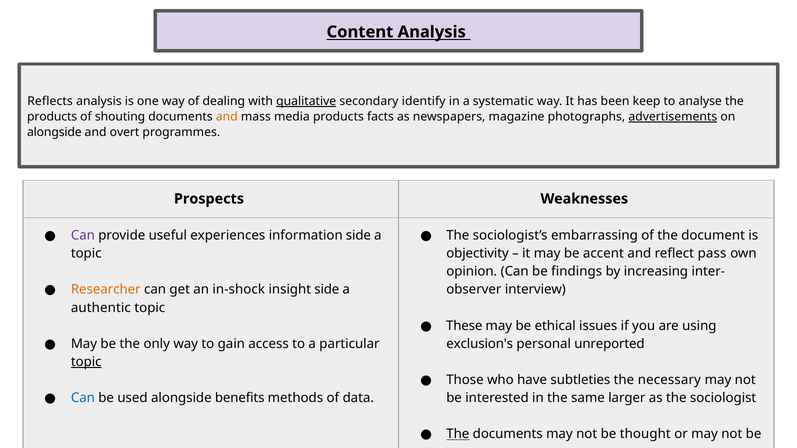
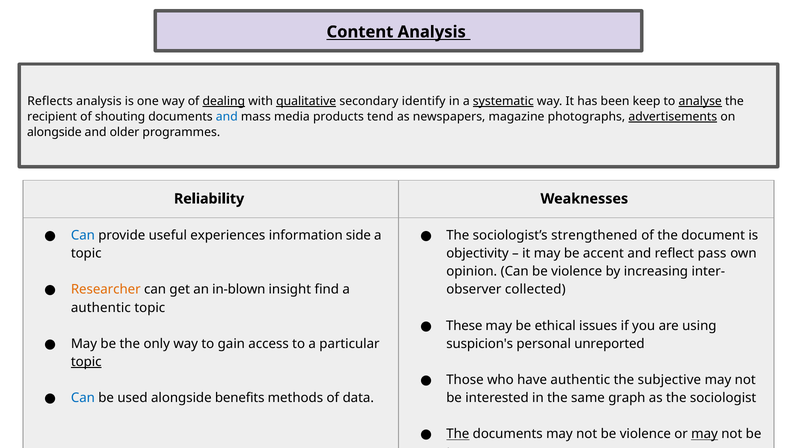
dealing underline: none -> present
systematic underline: none -> present
analyse underline: none -> present
products at (52, 117): products -> recipient
and at (227, 117) colour: orange -> blue
facts: facts -> tend
overt: overt -> older
Prospects: Prospects -> Reliability
Can at (83, 236) colour: purple -> blue
embarrassing: embarrassing -> strengthened
Can be findings: findings -> violence
in-shock: in-shock -> in-blown
insight side: side -> find
interview: interview -> collected
exclusion's: exclusion's -> suspicion's
have subtleties: subtleties -> authentic
necessary: necessary -> subjective
larger: larger -> graph
not be thought: thought -> violence
may at (705, 434) underline: none -> present
